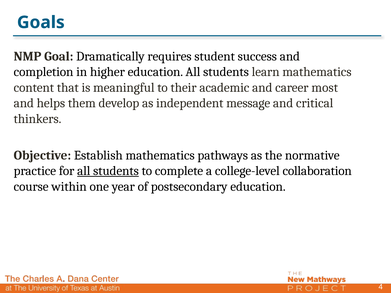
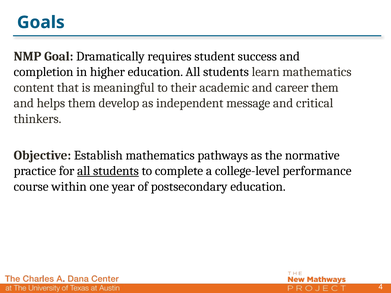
career most: most -> them
collaboration: collaboration -> performance
